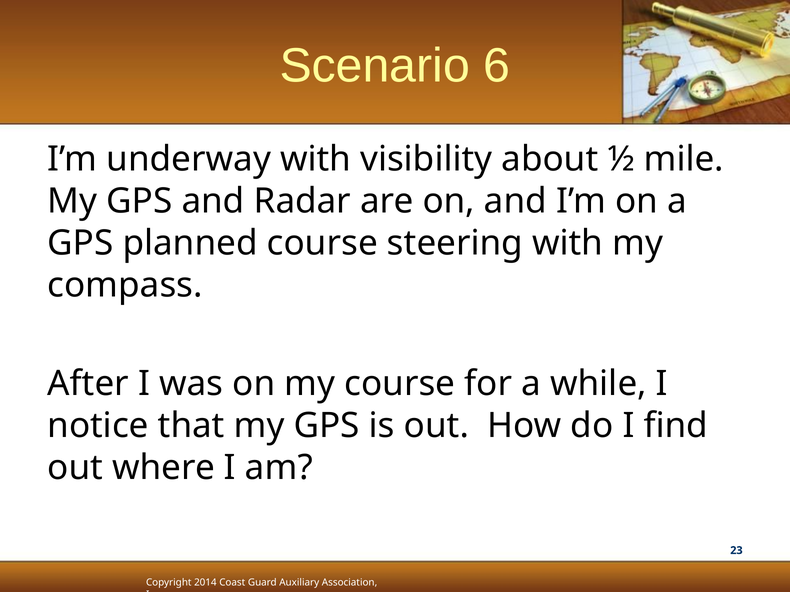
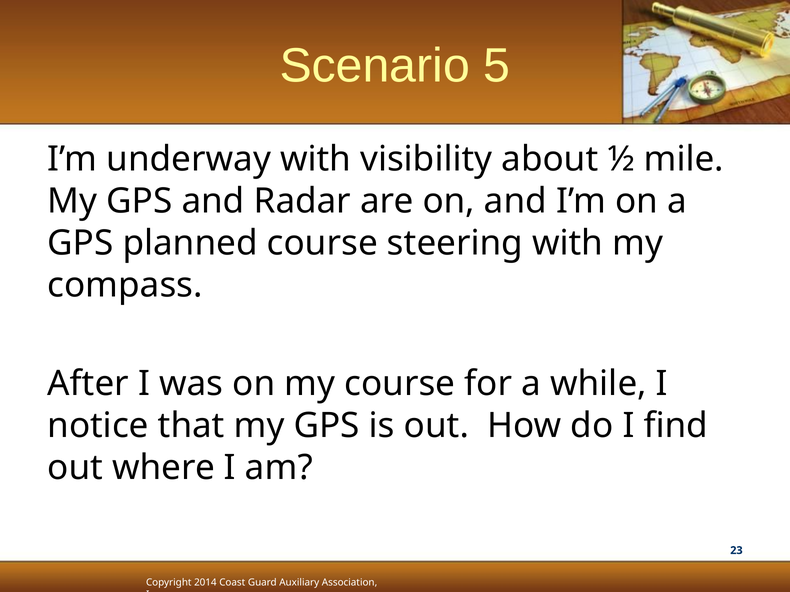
6: 6 -> 5
